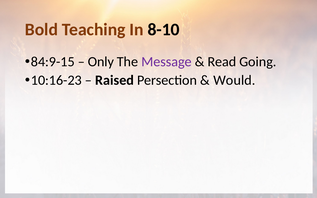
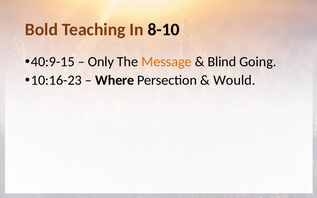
84:9-15: 84:9-15 -> 40:9-15
Message colour: purple -> orange
Read: Read -> Blind
Raised: Raised -> Where
